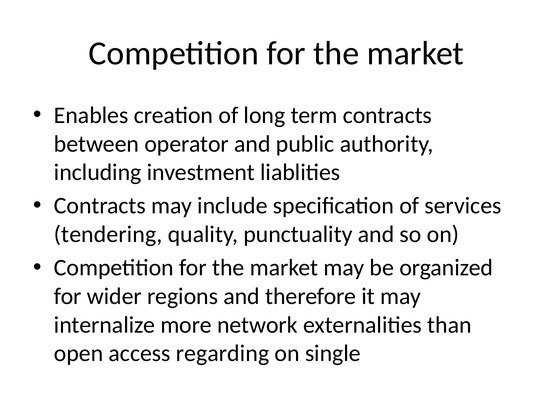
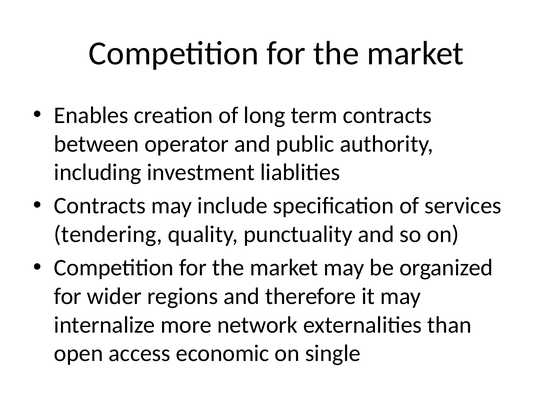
regarding: regarding -> economic
